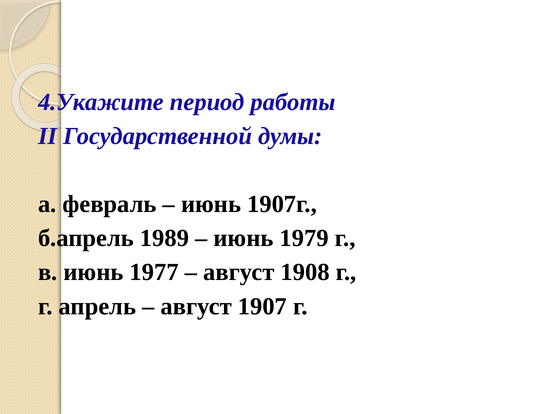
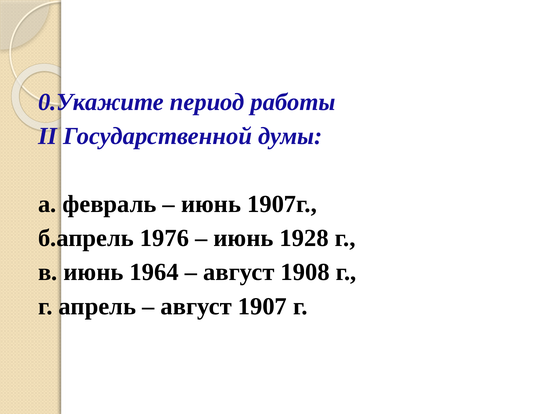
4.Укажите: 4.Укажите -> 0.Укажите
1989: 1989 -> 1976
1979: 1979 -> 1928
1977: 1977 -> 1964
